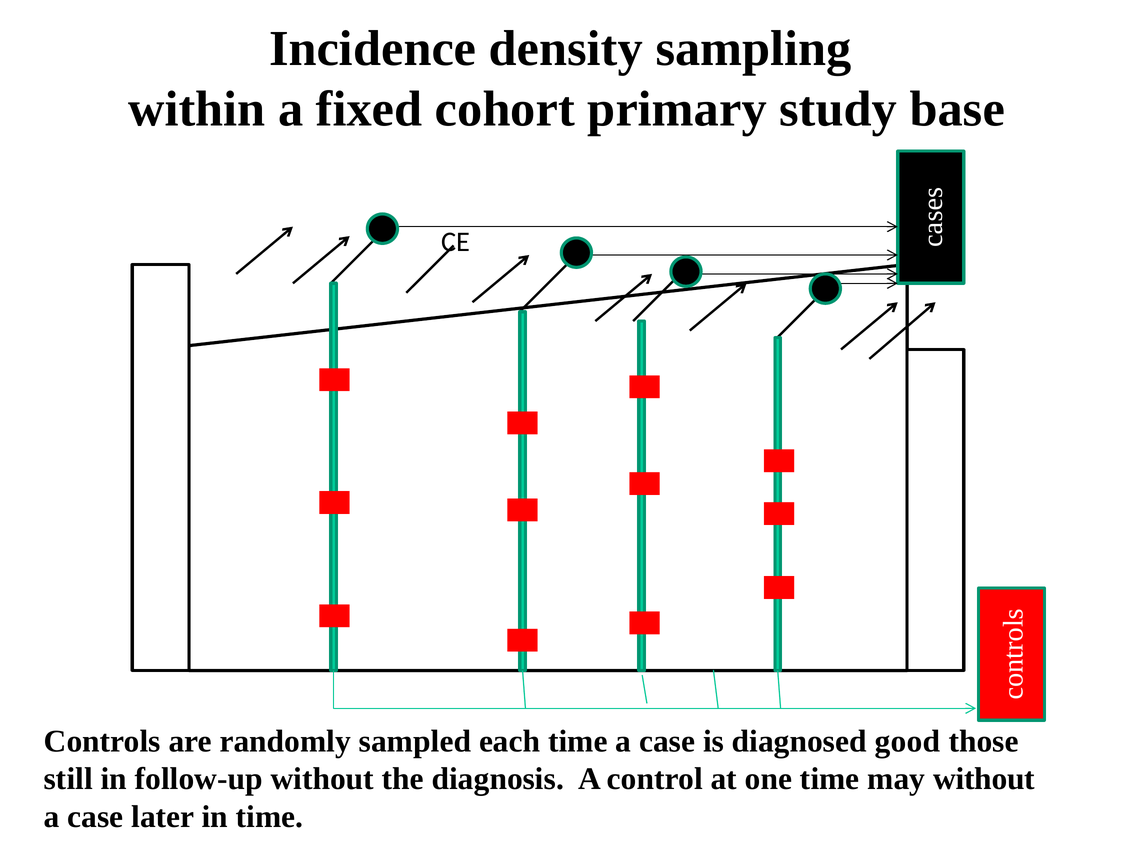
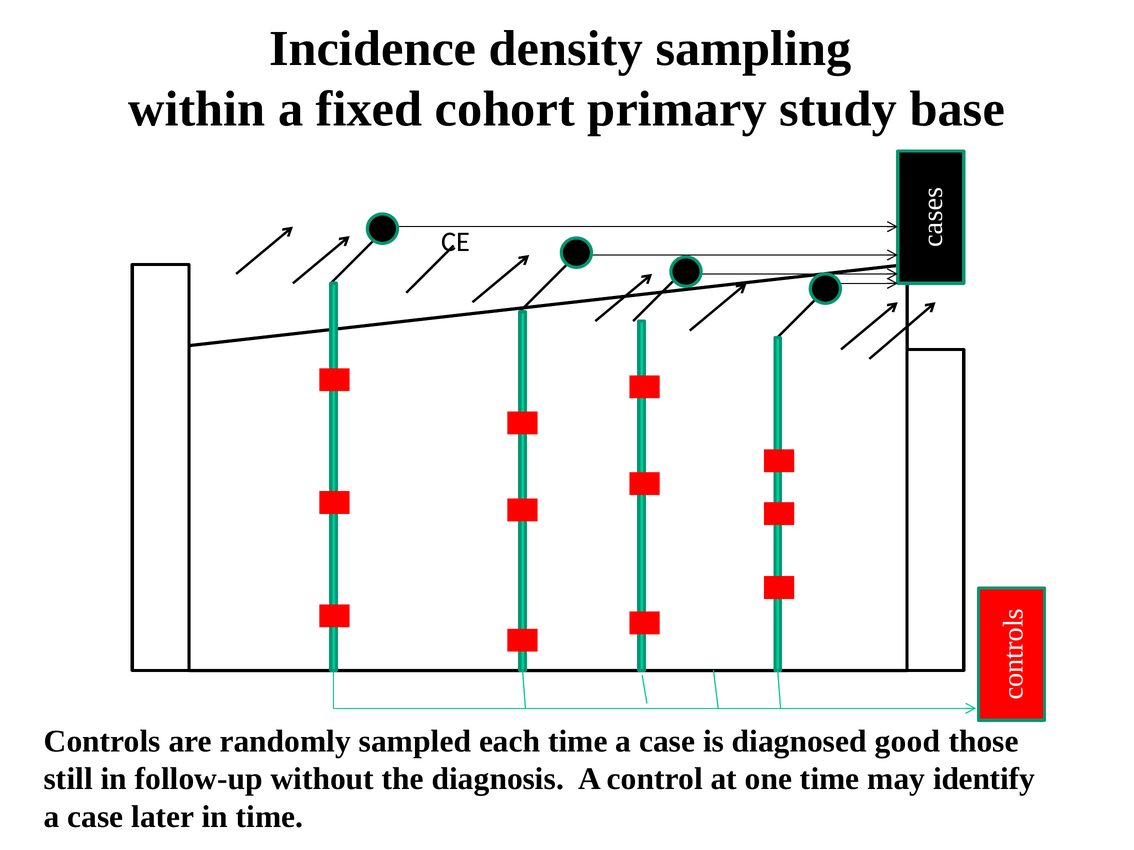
may without: without -> identify
